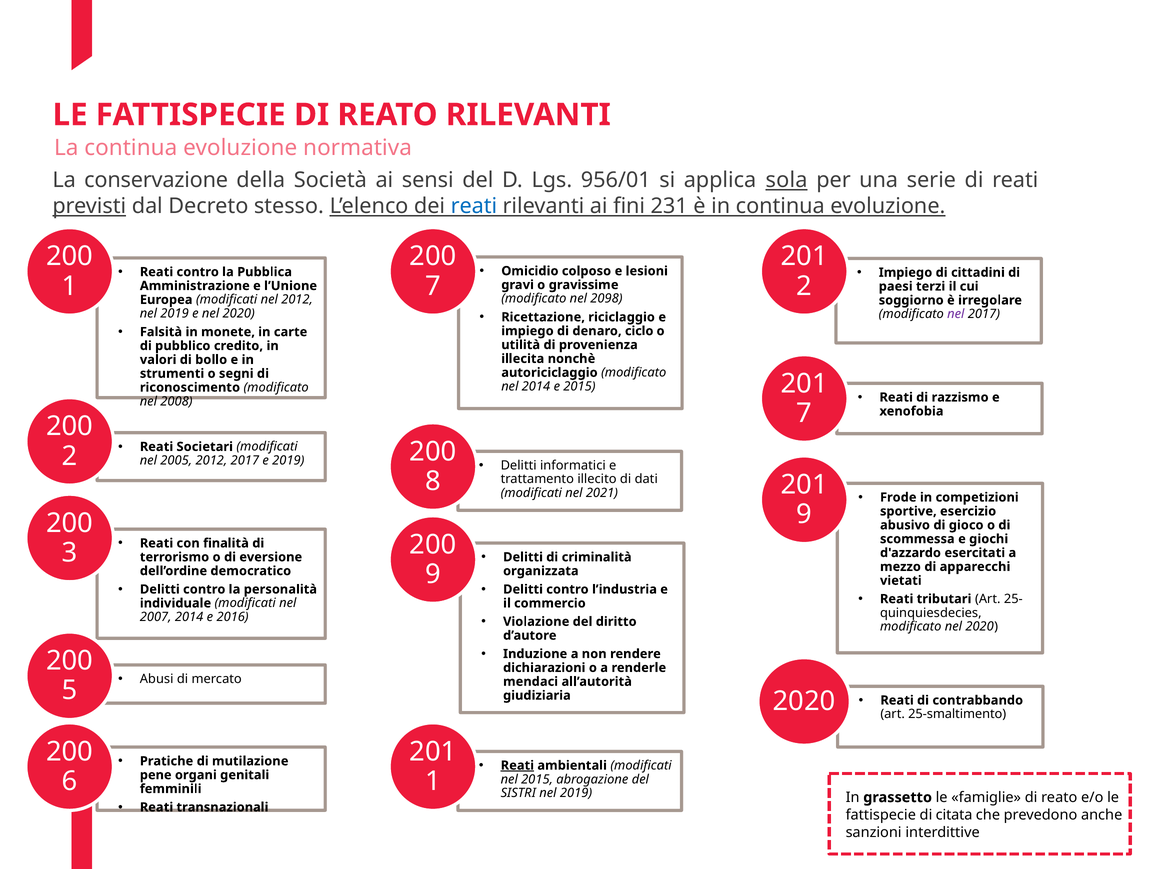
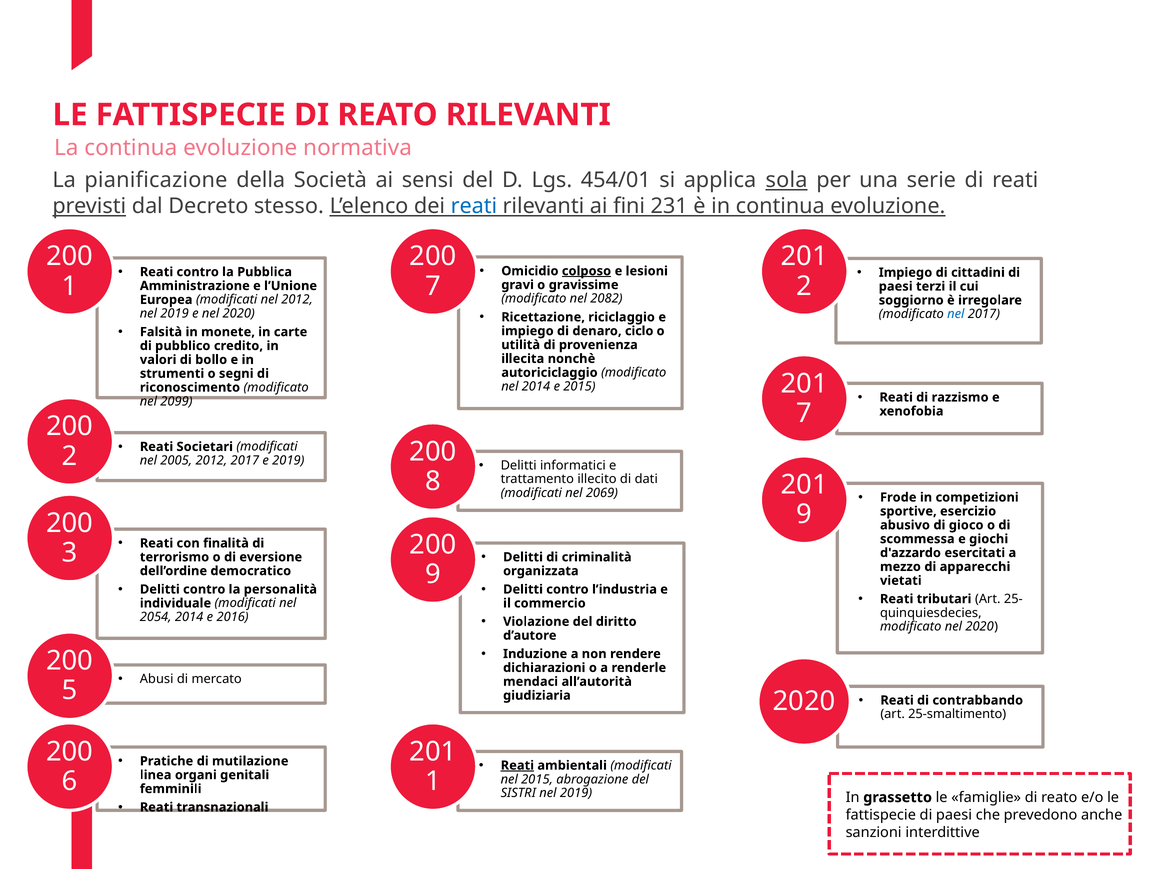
conservazione: conservazione -> pianificazione
956/01: 956/01 -> 454/01
colposo underline: none -> present
2098: 2098 -> 2082
nel at (956, 314) colour: purple -> blue
2008: 2008 -> 2099
2021: 2021 -> 2069
2007: 2007 -> 2054
pene: pene -> linea
fattispecie di citata: citata -> paesi
